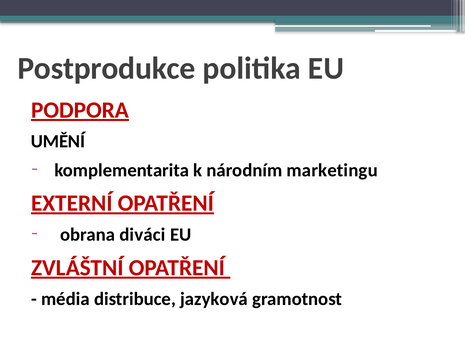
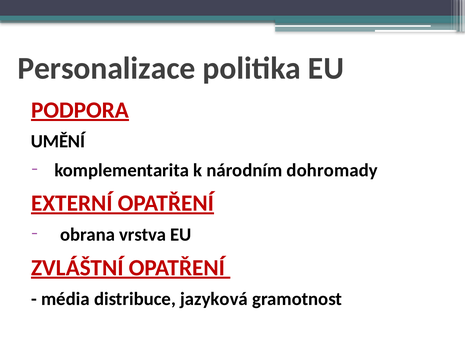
Postprodukce: Postprodukce -> Personalizace
marketingu: marketingu -> dohromady
diváci: diváci -> vrstva
